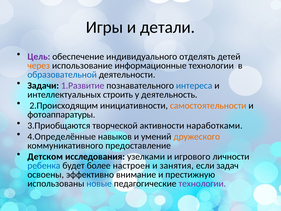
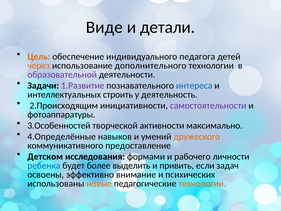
Игры: Игры -> Виде
Цель colour: purple -> orange
отделять: отделять -> педагога
информационные: информационные -> дополнительного
образовательной colour: blue -> purple
самостоятельности colour: orange -> purple
3.Приобщаются: 3.Приобщаются -> 3.Особенностей
наработками: наработками -> максимально
узелками: узелками -> формами
игрового: игрового -> рабочего
настроен: настроен -> выделить
занятия: занятия -> привить
престижную: престижную -> психических
новые colour: blue -> orange
технологии at (202, 183) colour: purple -> orange
